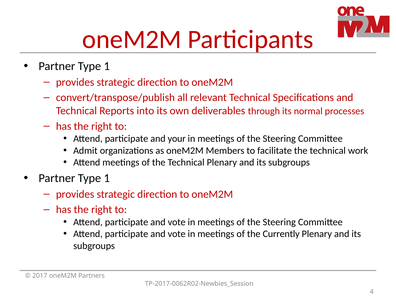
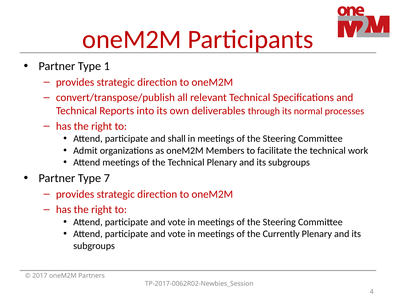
your: your -> shall
1 at (107, 178): 1 -> 7
